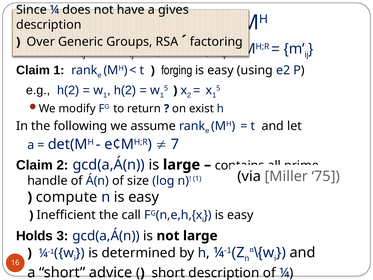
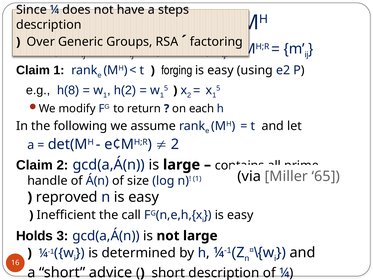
gives: gives -> steps
e.g h(2: h(2 -> h(8
exist: exist -> each
7 at (175, 144): 7 -> 2
75: 75 -> 65
compute: compute -> reproved
